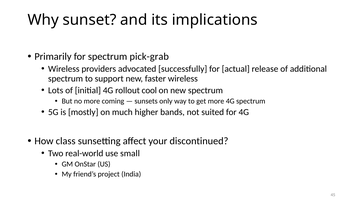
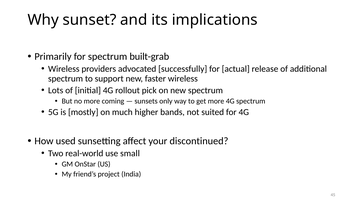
pick-grab: pick-grab -> built-grab
cool: cool -> pick
class: class -> used
